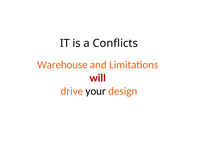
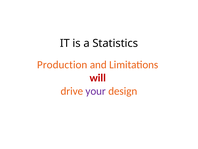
Conflicts: Conflicts -> Statistics
Warehouse: Warehouse -> Production
your colour: black -> purple
